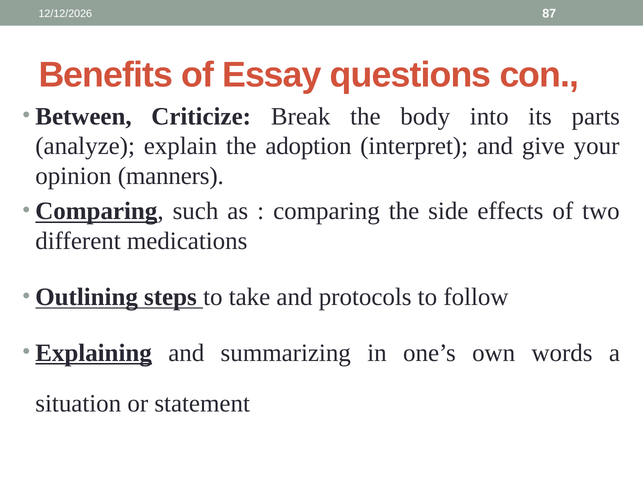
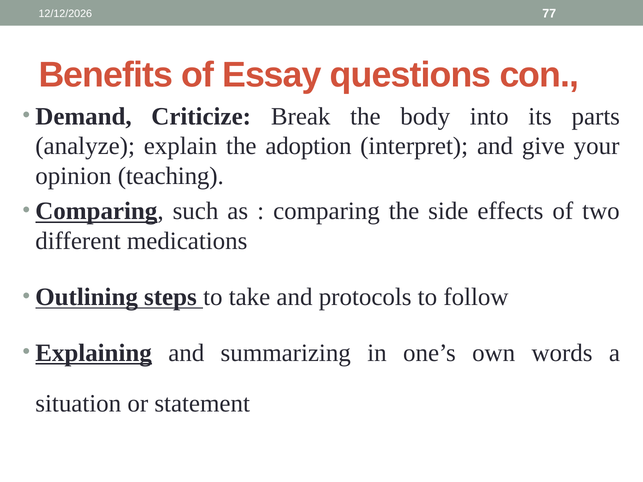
87: 87 -> 77
Between: Between -> Demand
manners: manners -> teaching
